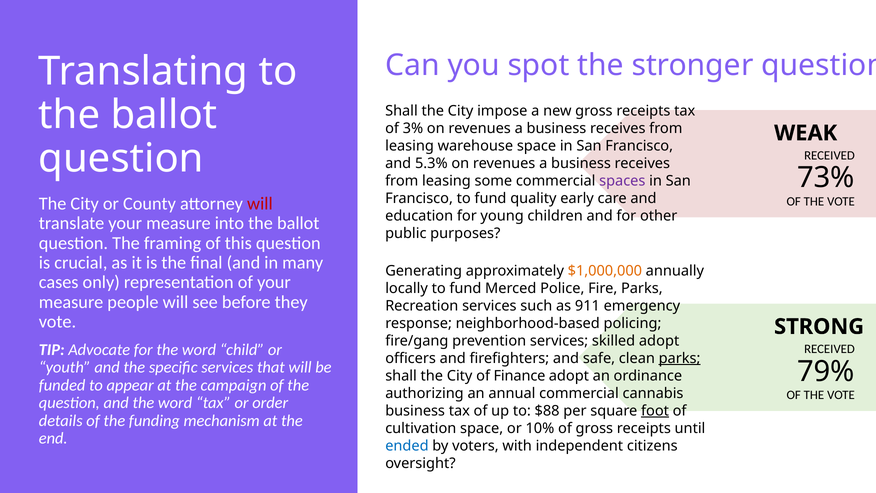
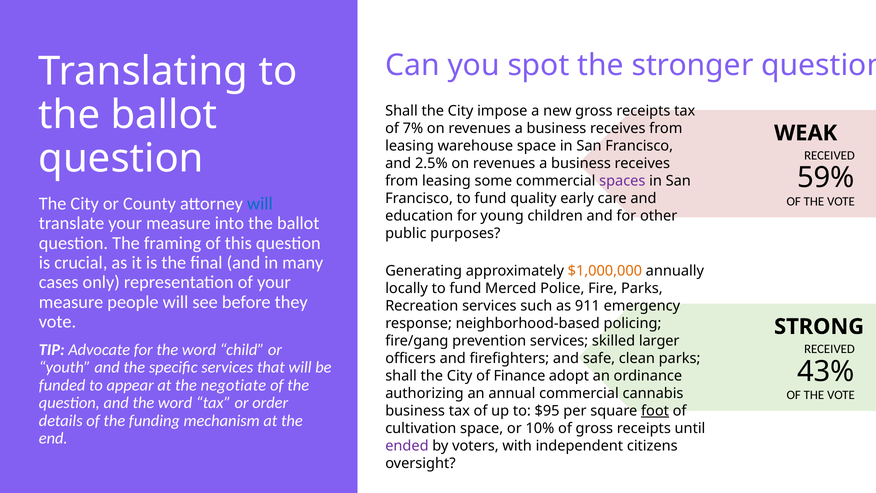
3%: 3% -> 7%
5.3%: 5.3% -> 2.5%
73%: 73% -> 59%
will at (260, 203) colour: red -> blue
skilled adopt: adopt -> larger
parks at (680, 358) underline: present -> none
79%: 79% -> 43%
campaign: campaign -> negotiate
$88: $88 -> $95
ended colour: blue -> purple
